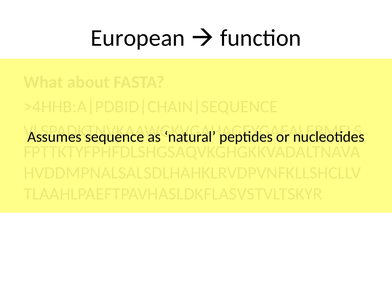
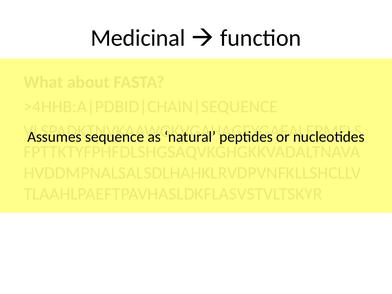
European: European -> Medicinal
